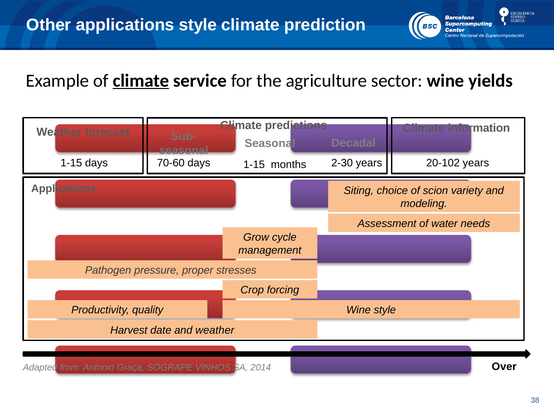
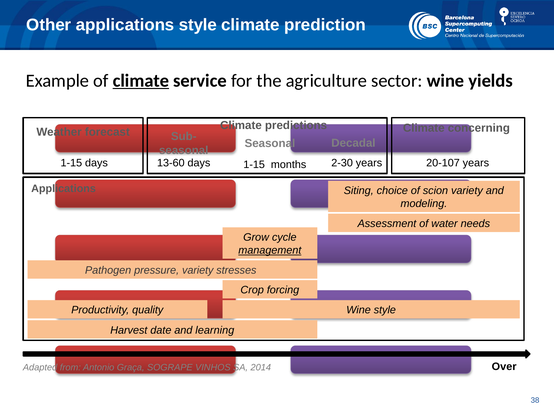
information: information -> concerning
70-60: 70-60 -> 13-60
20-102: 20-102 -> 20-107
management underline: none -> present
pressure proper: proper -> variety
and weather: weather -> learning
